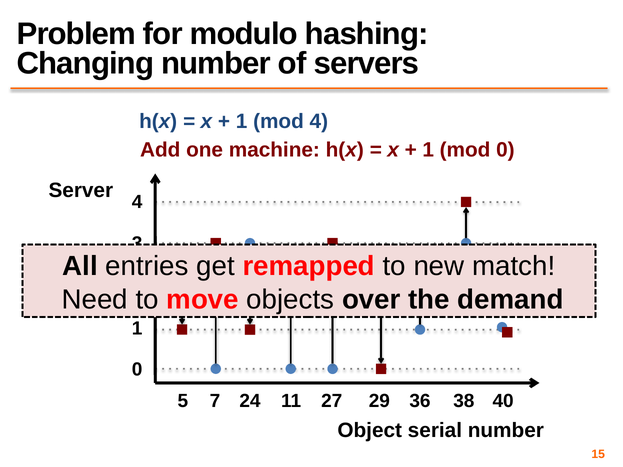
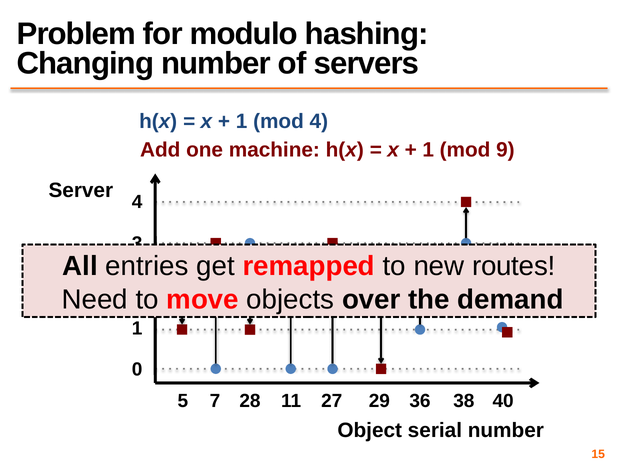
mod 0: 0 -> 9
match: match -> routes
24: 24 -> 28
